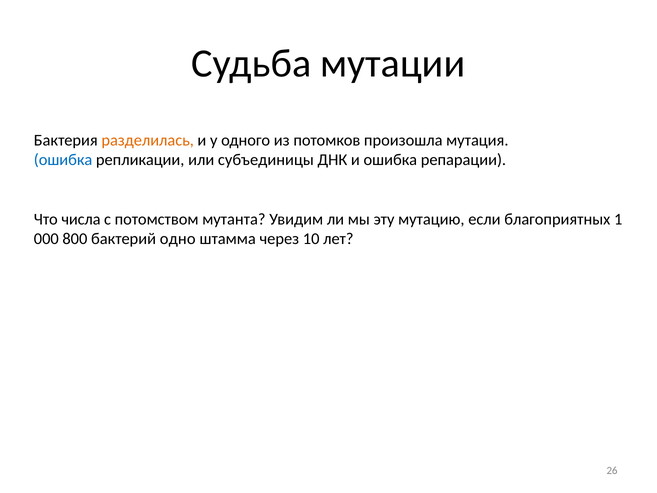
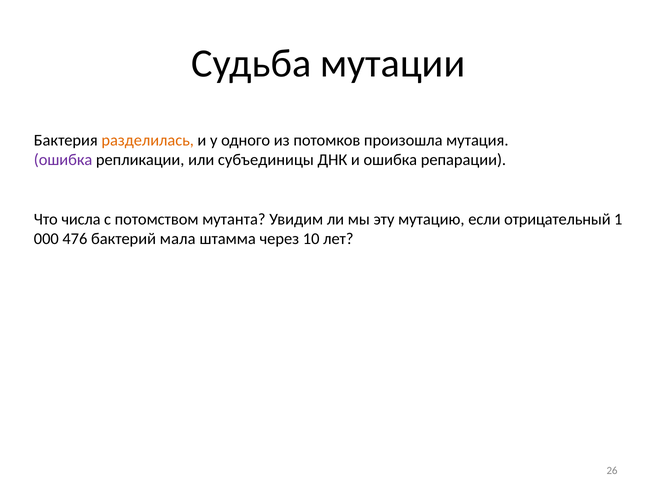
ошибка at (63, 160) colour: blue -> purple
благоприятных: благоприятных -> отрицательный
800: 800 -> 476
одно: одно -> мала
